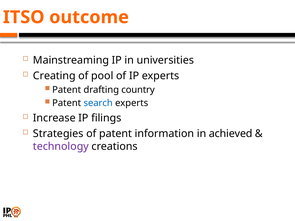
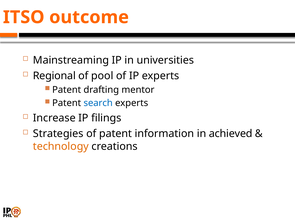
Creating: Creating -> Regional
country: country -> mentor
technology colour: purple -> orange
